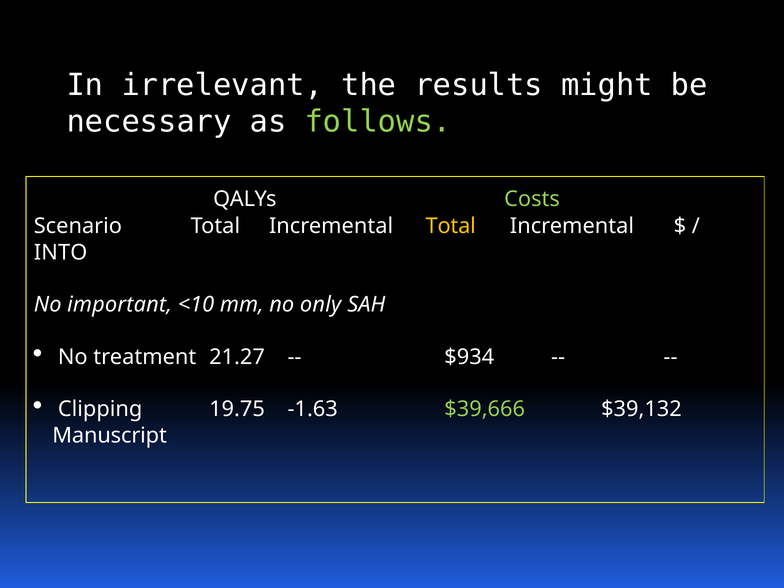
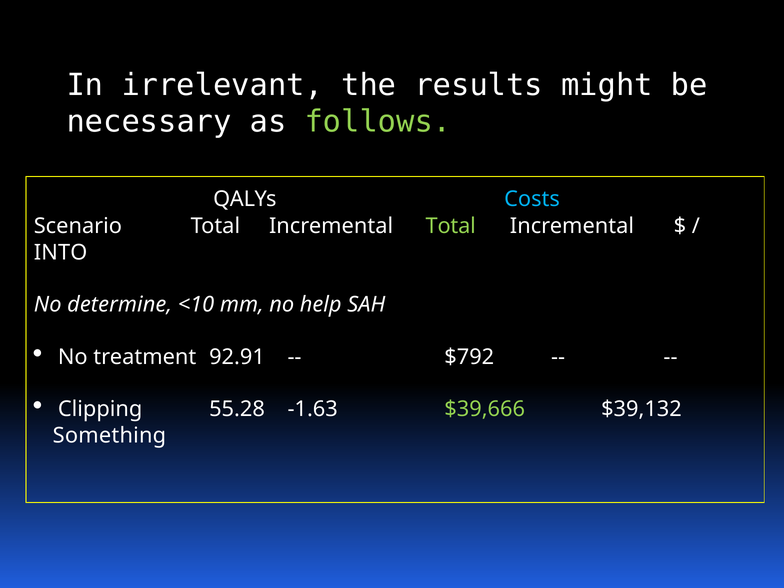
Costs colour: light green -> light blue
Total at (451, 226) colour: yellow -> light green
important: important -> determine
only: only -> help
21.27: 21.27 -> 92.91
$934: $934 -> $792
19.75: 19.75 -> 55.28
Manuscript: Manuscript -> Something
